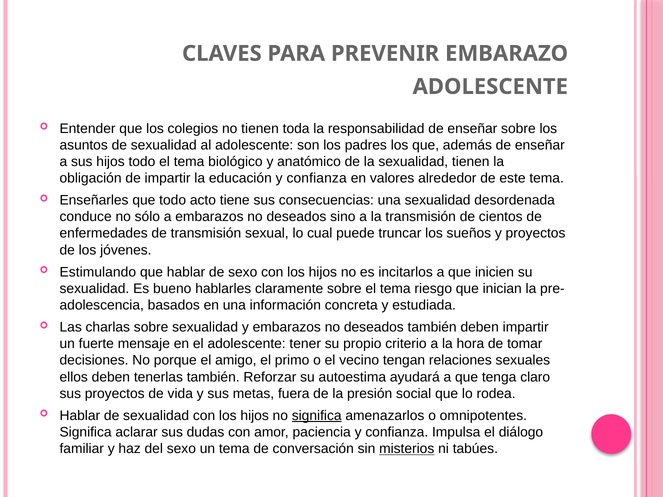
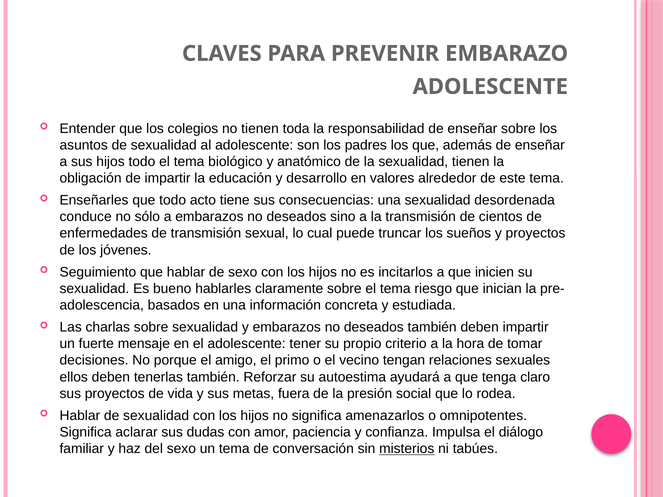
educación y confianza: confianza -> desarrollo
Estimulando: Estimulando -> Seguimiento
significa at (317, 416) underline: present -> none
